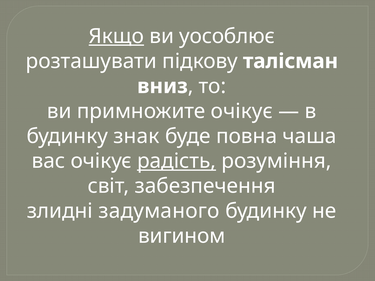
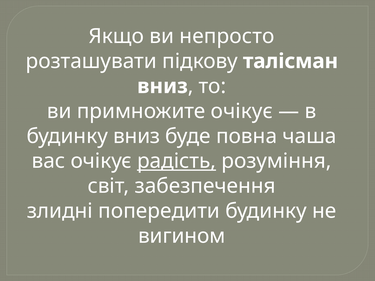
Якщо underline: present -> none
уособлює: уособлює -> непросто
будинку знак: знак -> вниз
задуманого: задуманого -> попередити
